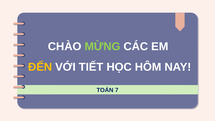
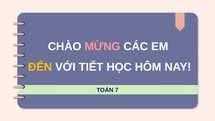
MỪNG colour: light green -> pink
